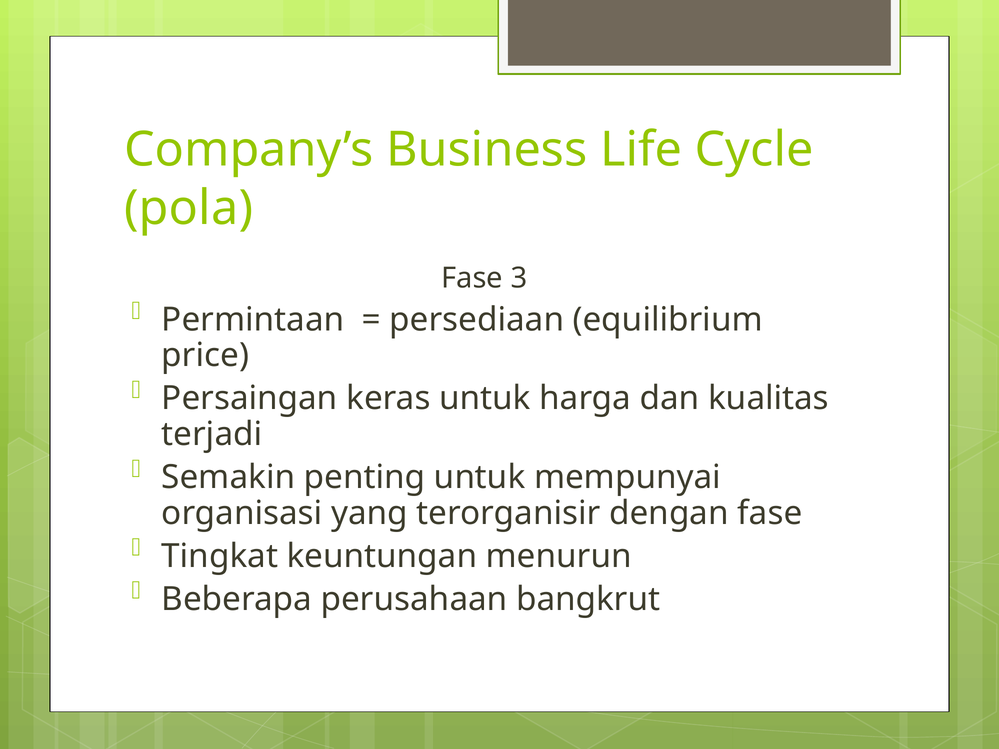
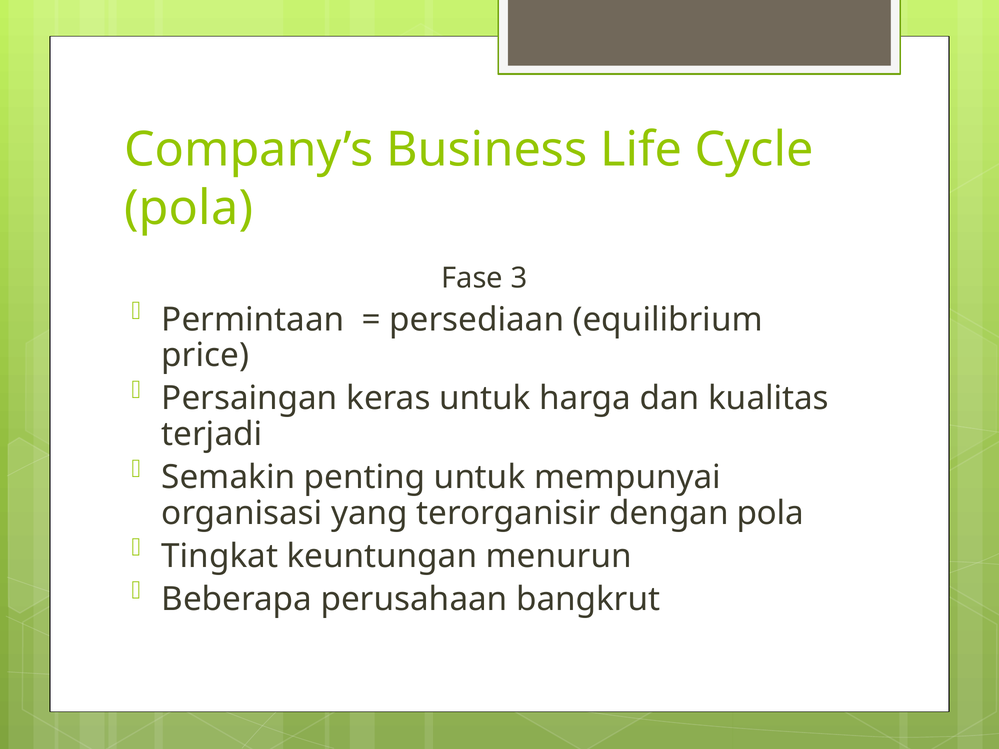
dengan fase: fase -> pola
